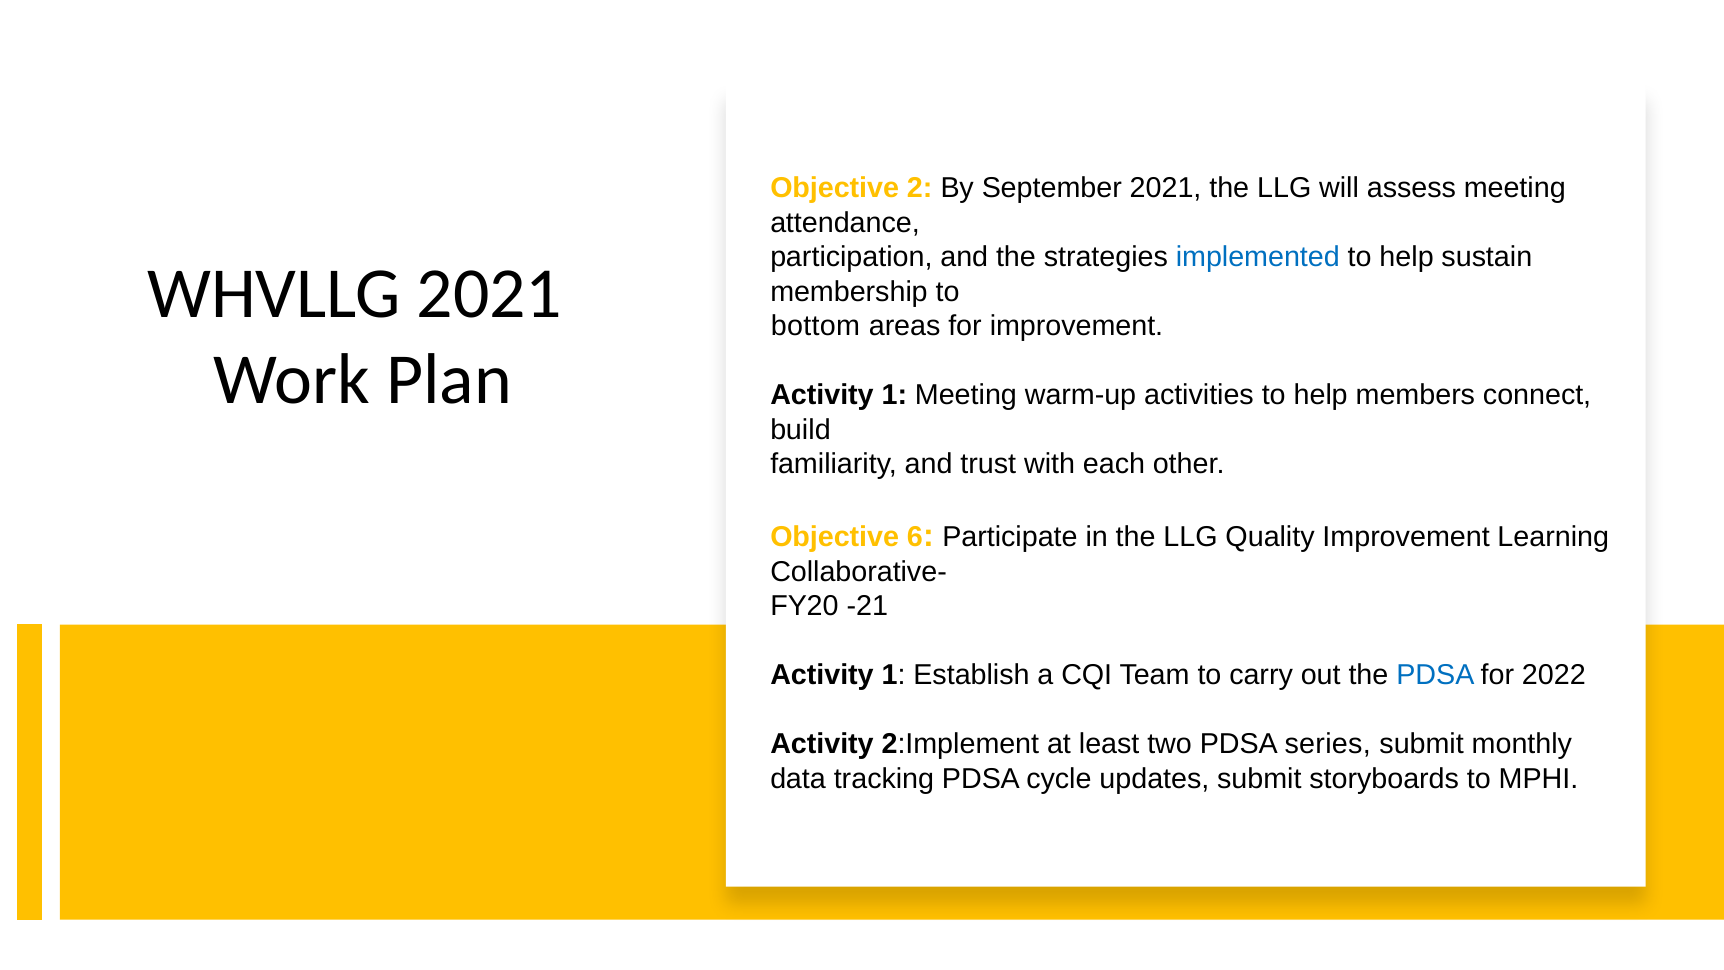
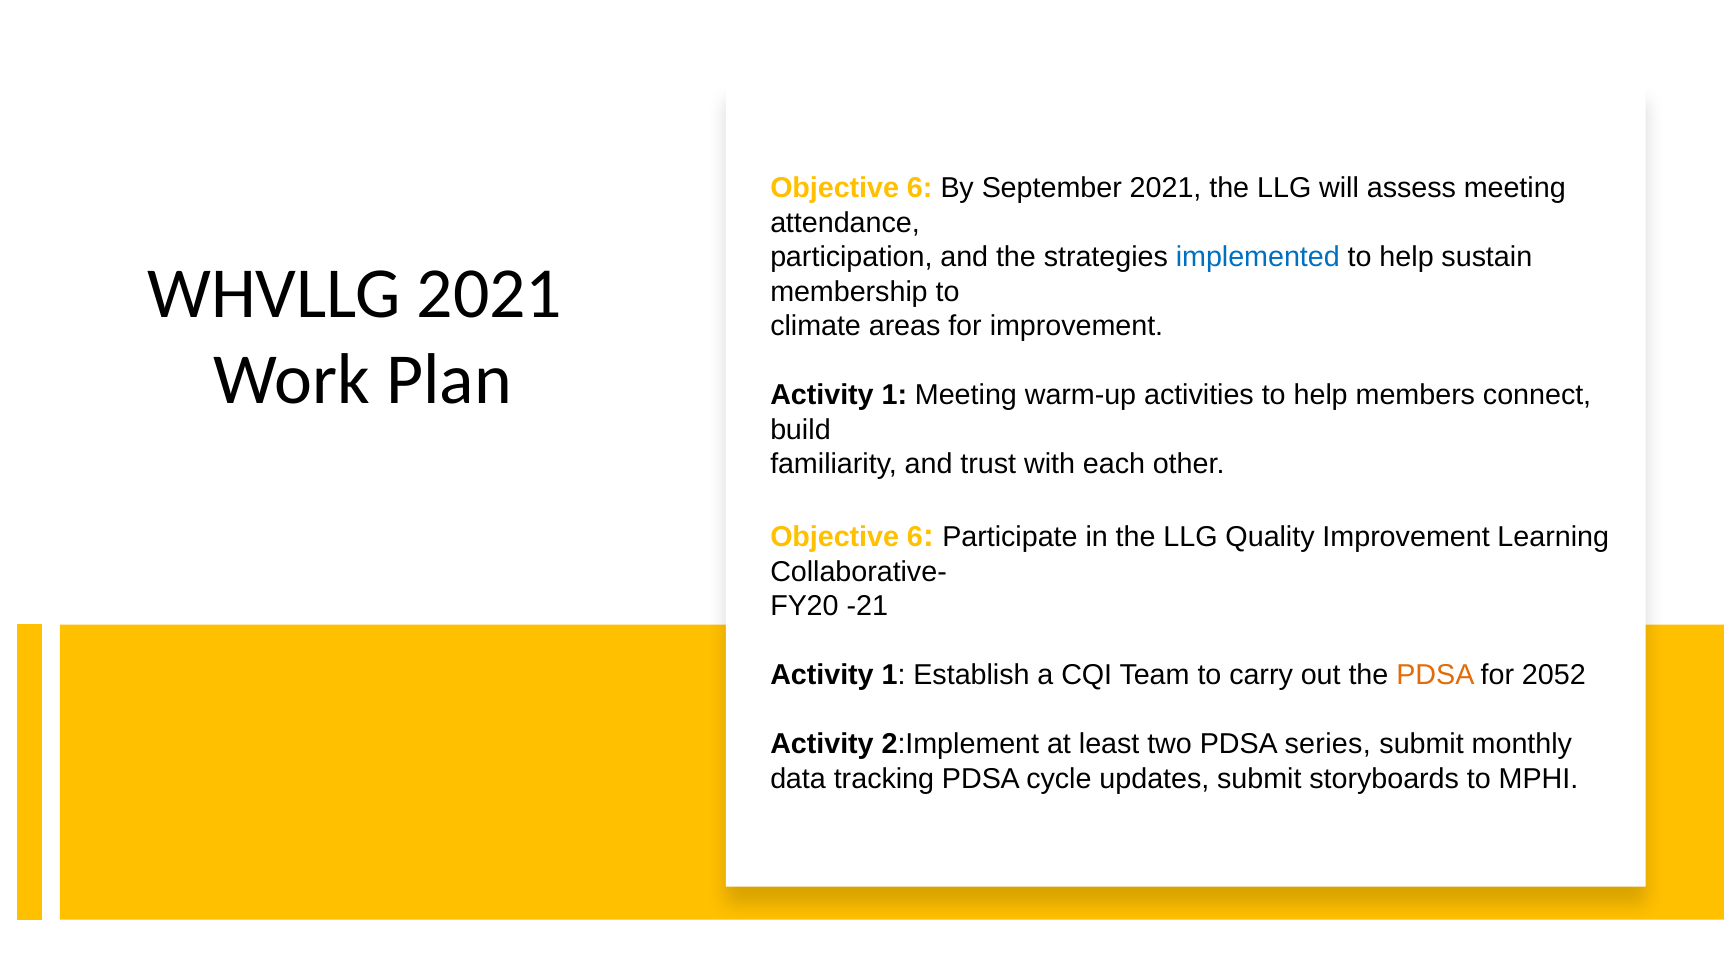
2 at (920, 188): 2 -> 6
bottom: bottom -> climate
PDSA at (1435, 675) colour: blue -> orange
2022: 2022 -> 2052
